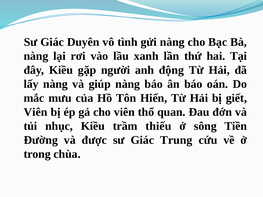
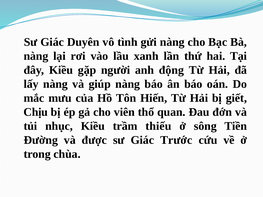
Viên at (36, 112): Viên -> Chịu
Trung: Trung -> Trước
